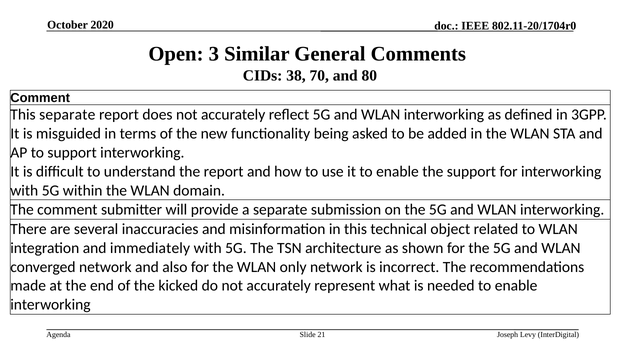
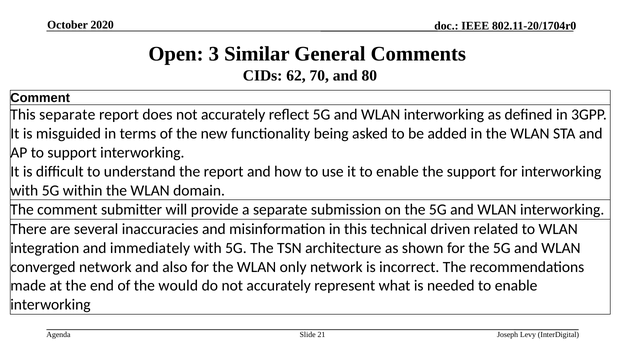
38: 38 -> 62
object: object -> driven
kicked: kicked -> would
